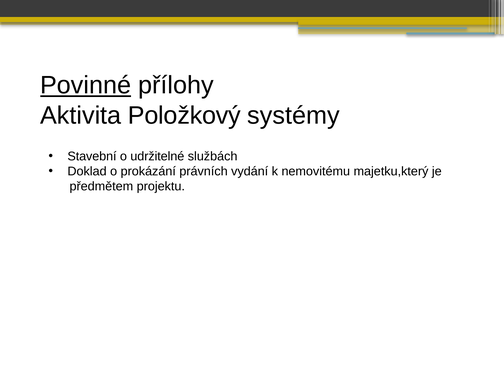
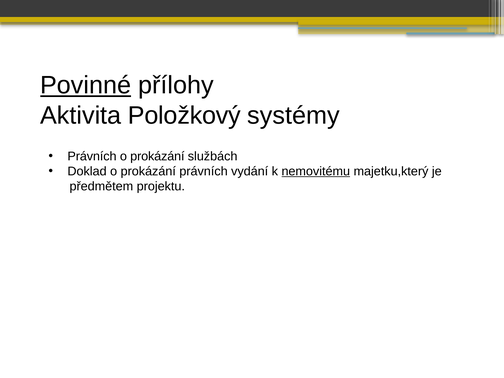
Stavební at (92, 156): Stavební -> Právních
udržitelné at (157, 156): udržitelné -> prokázání
nemovitému underline: none -> present
